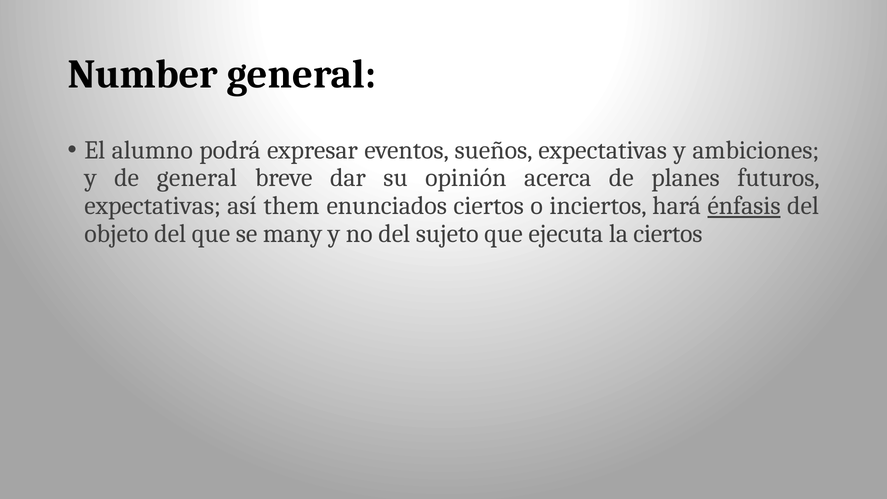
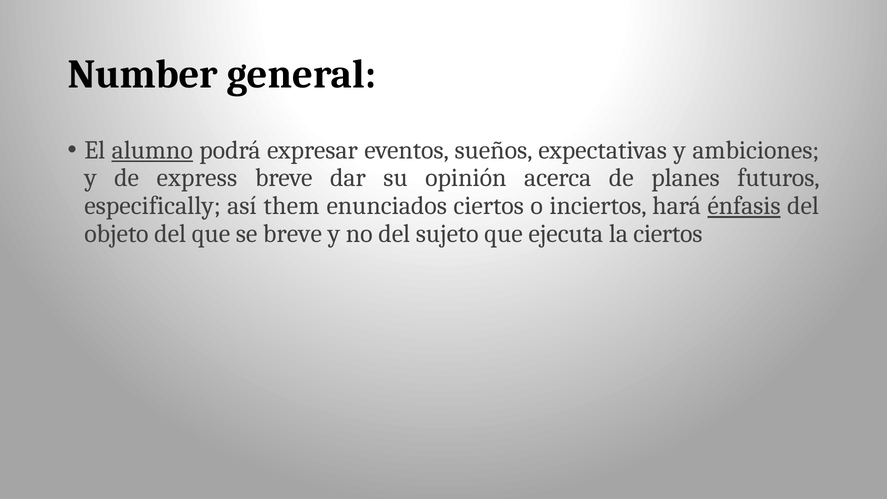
alumno underline: none -> present
de general: general -> express
expectativas at (153, 206): expectativas -> especifically
se many: many -> breve
